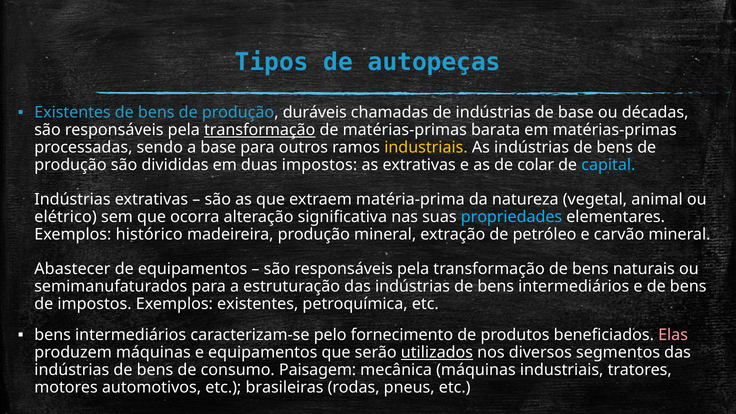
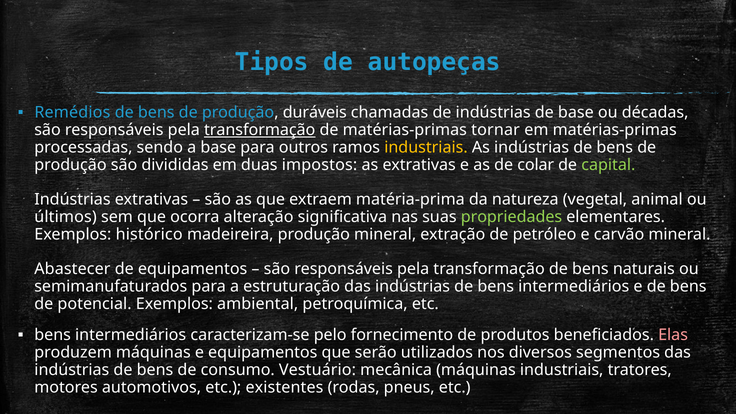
Existentes at (73, 113): Existentes -> Remédios
barata: barata -> tornar
capital colour: light blue -> light green
elétrico: elétrico -> últimos
propriedades colour: light blue -> light green
de impostos: impostos -> potencial
Exemplos existentes: existentes -> ambiental
utilizados underline: present -> none
Paisagem: Paisagem -> Vestuário
brasileiras: brasileiras -> existentes
